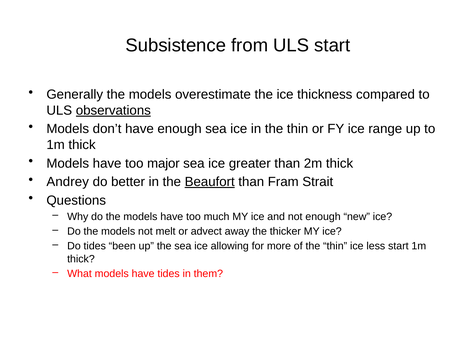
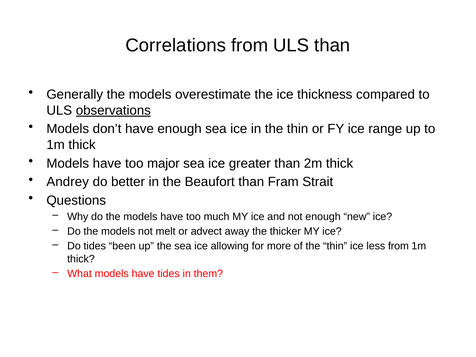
Subsistence: Subsistence -> Correlations
ULS start: start -> than
Beaufort underline: present -> none
less start: start -> from
